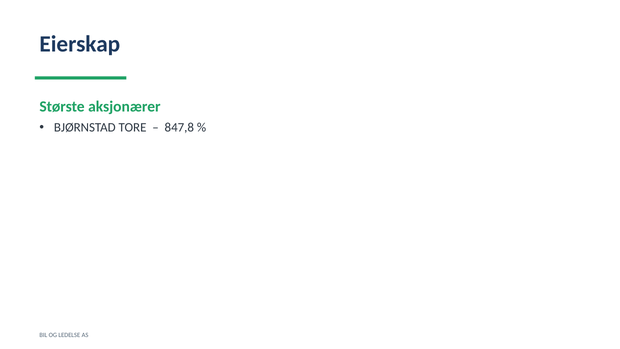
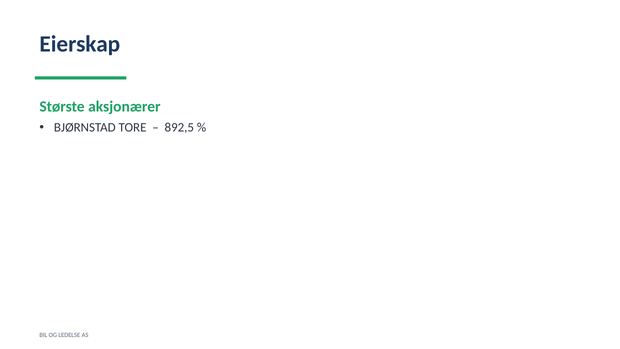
847,8: 847,8 -> 892,5
